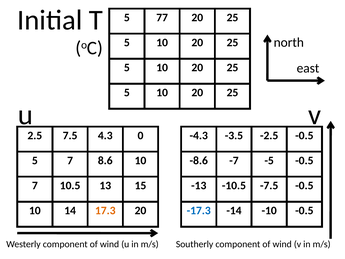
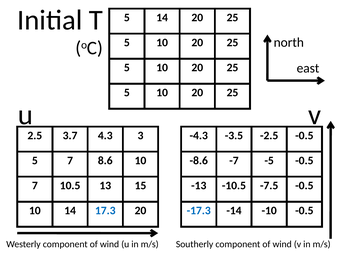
5 77: 77 -> 14
7.5: 7.5 -> 3.7
0: 0 -> 3
17.3 colour: orange -> blue
